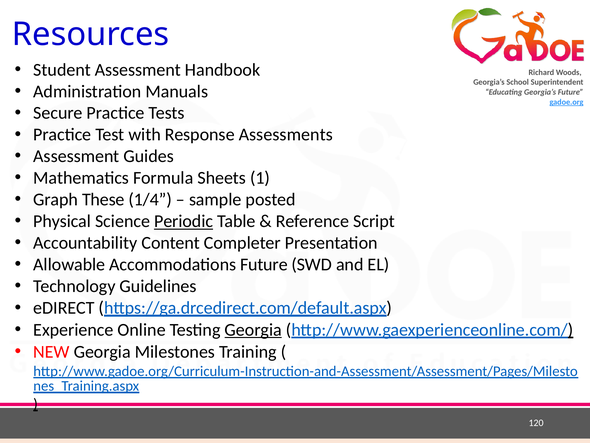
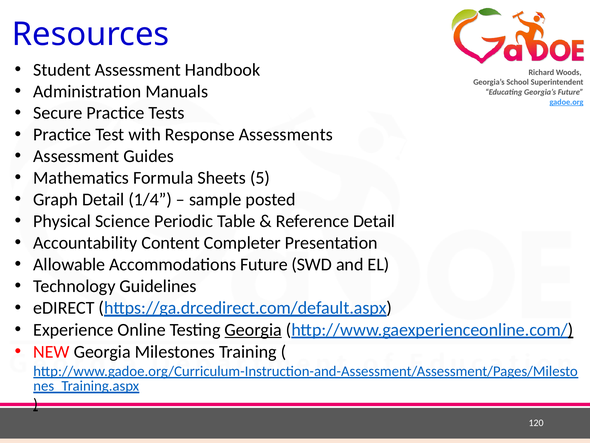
1: 1 -> 5
Graph These: These -> Detail
Periodic underline: present -> none
Reference Script: Script -> Detail
